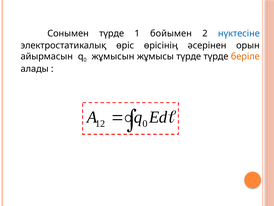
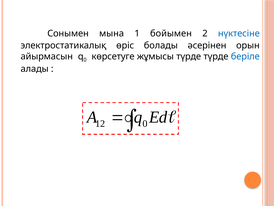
Сонымен түрде: түрде -> мына
өрісінің: өрісінің -> болады
жұмысын: жұмысын -> көрсетуге
беріле colour: orange -> blue
